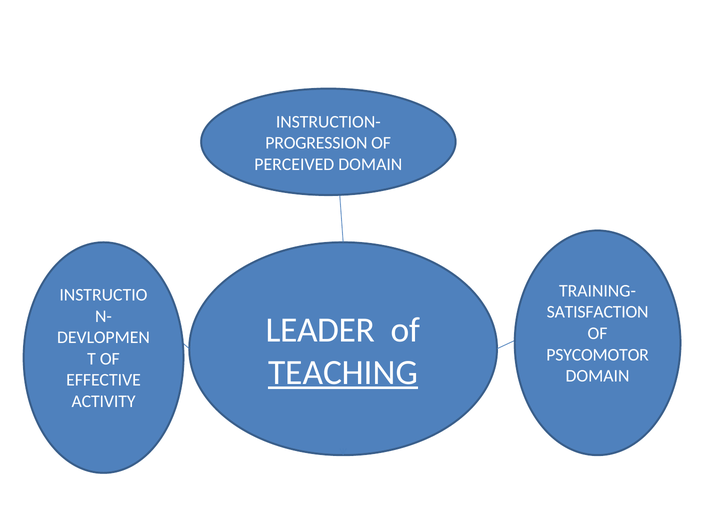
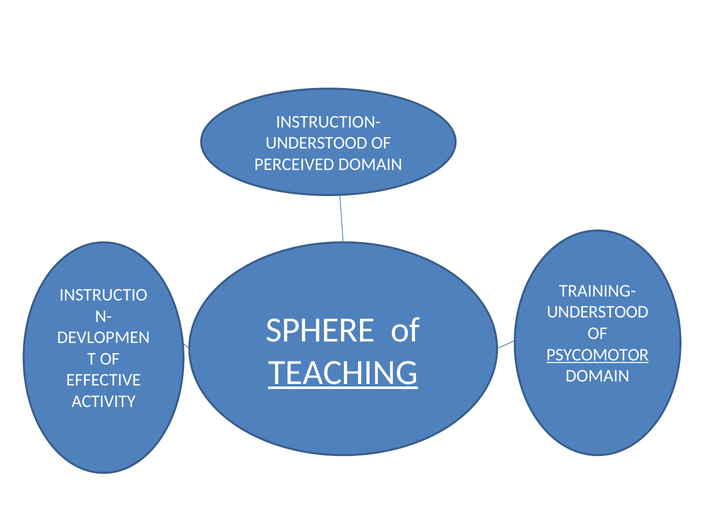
PROGRESSION at (316, 143): PROGRESSION -> UNDERSTOOD
SATISFACTION at (598, 312): SATISFACTION -> UNDERSTOOD
LEADER: LEADER -> SPHERE
PSYCOMOTOR underline: none -> present
